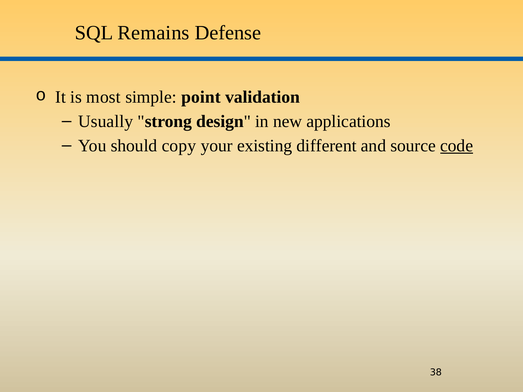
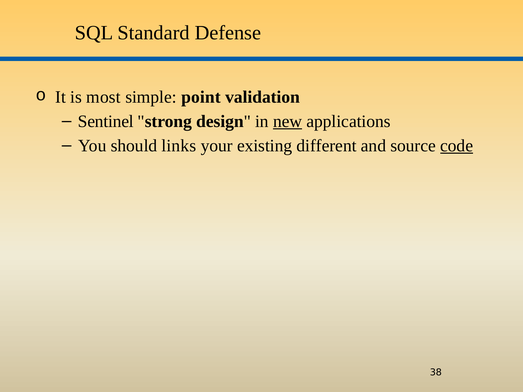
Remains: Remains -> Standard
Usually: Usually -> Sentinel
new underline: none -> present
copy: copy -> links
